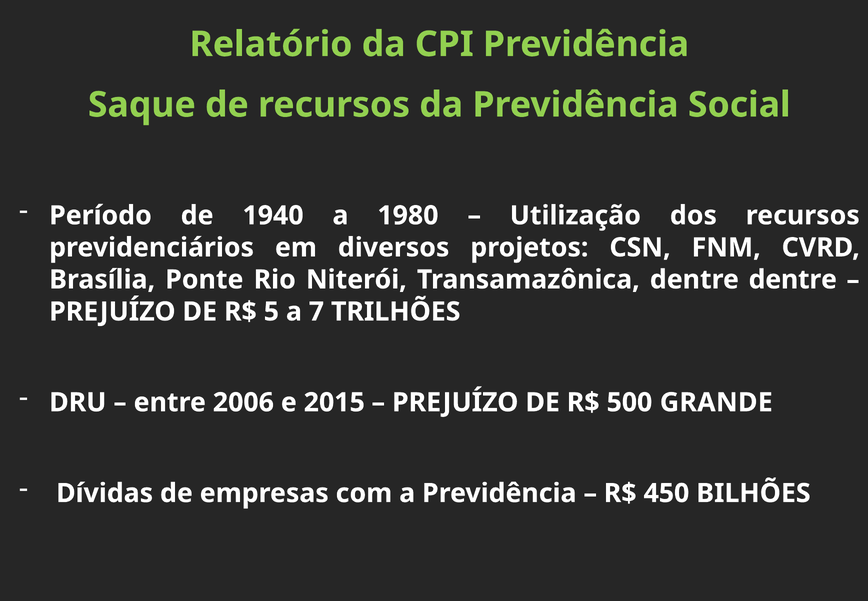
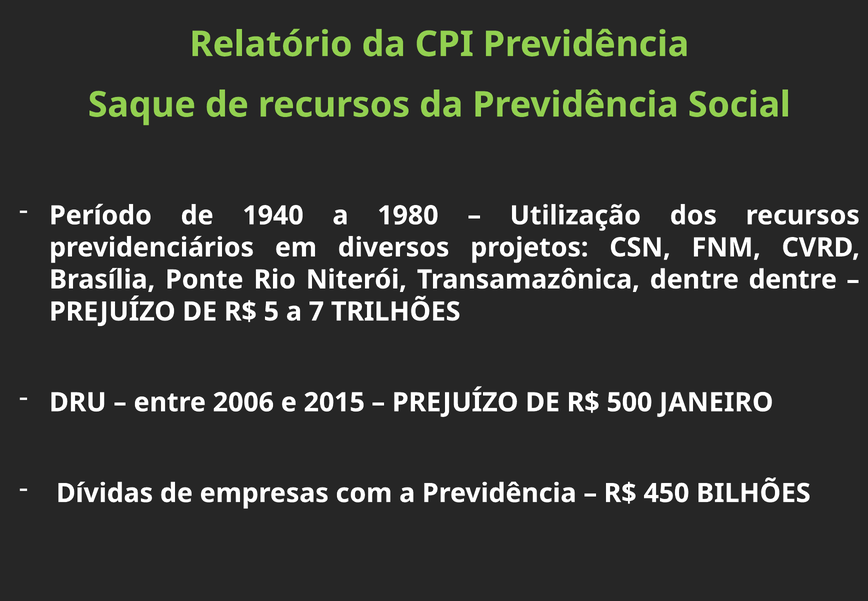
GRANDE: GRANDE -> JANEIRO
